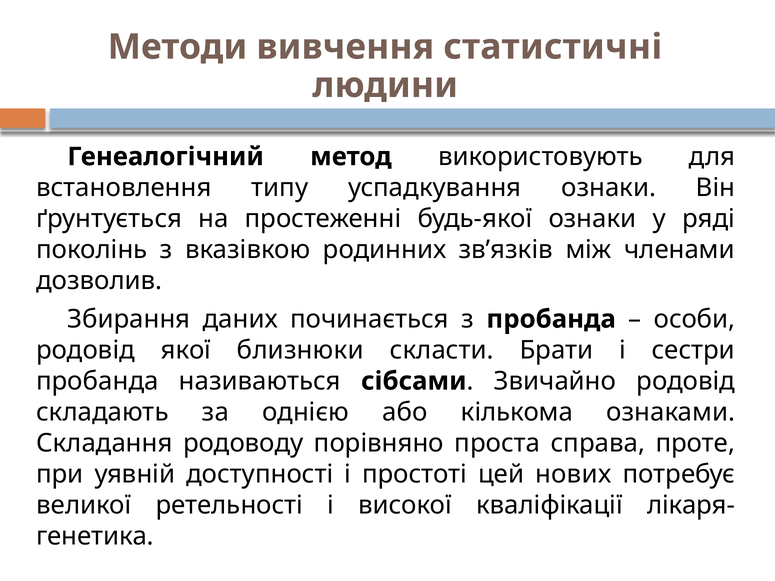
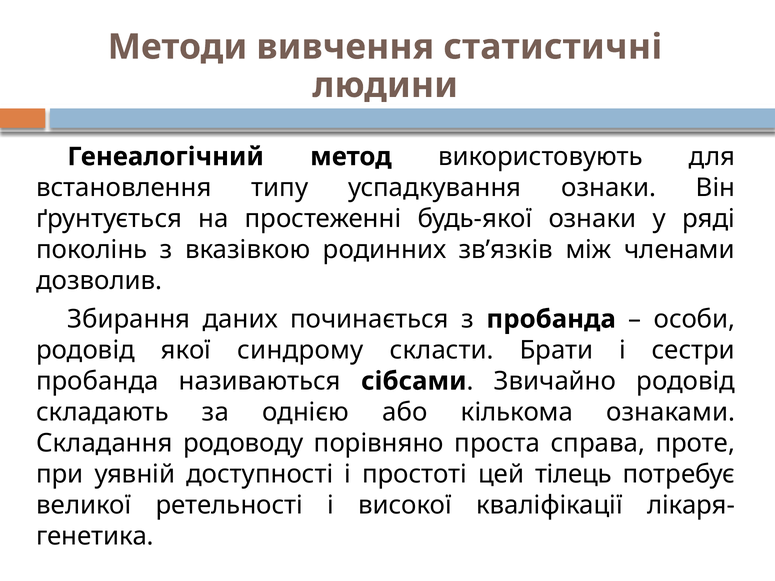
близнюки: близнюки -> синдрому
нових: нових -> тілець
